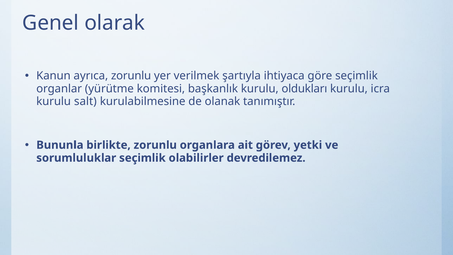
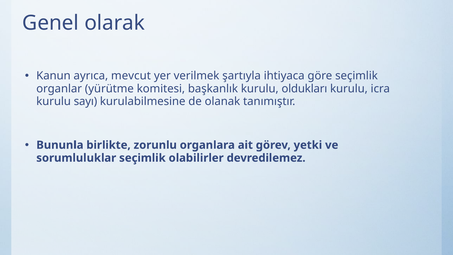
ayrıca zorunlu: zorunlu -> mevcut
salt: salt -> sayı
